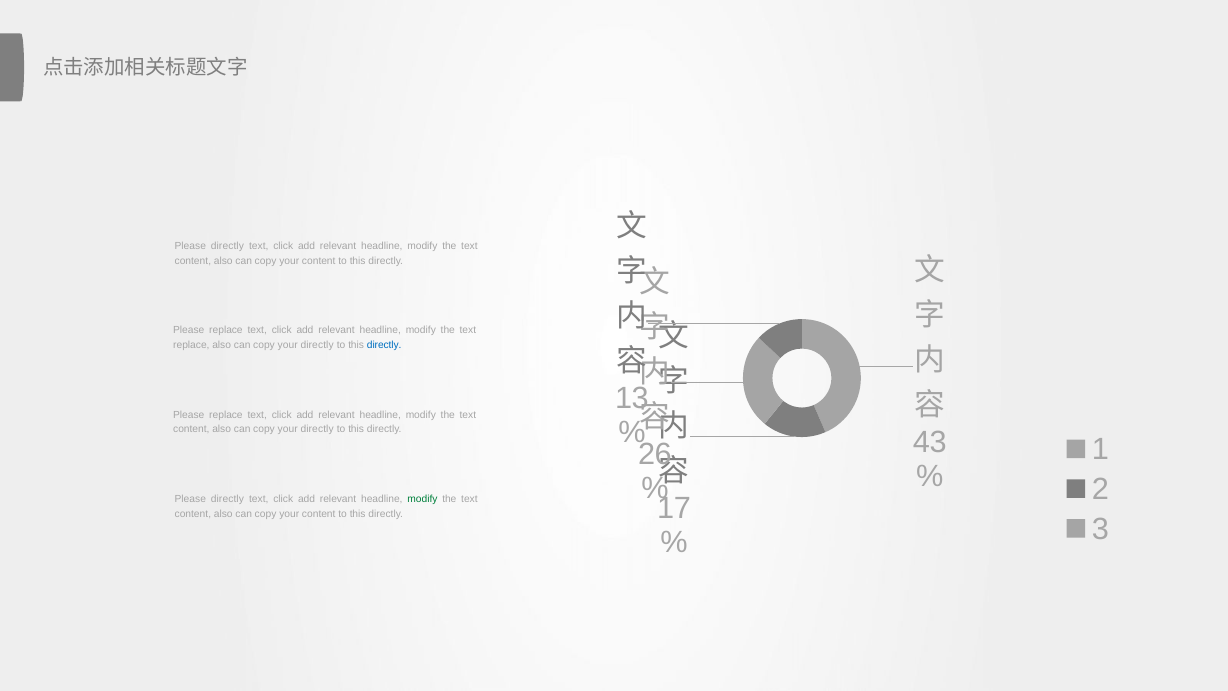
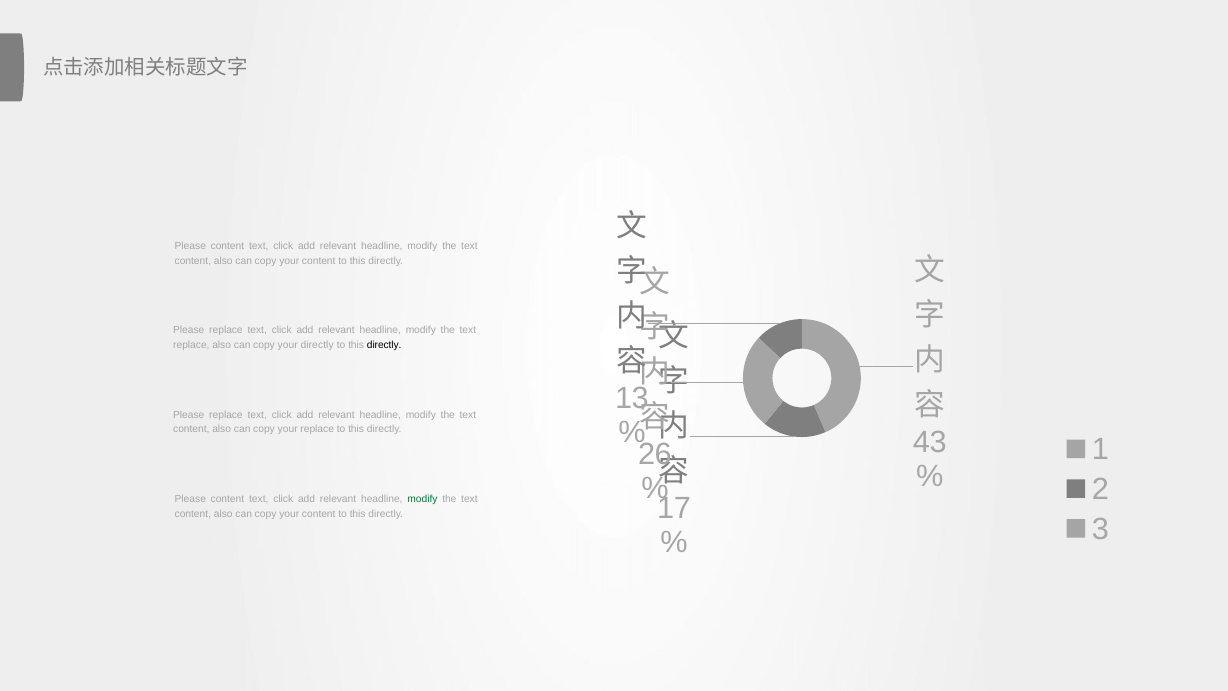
directly at (227, 246): directly -> content
directly at (384, 345) colour: blue -> black
directly at (317, 429): directly -> replace
directly at (227, 499): directly -> content
